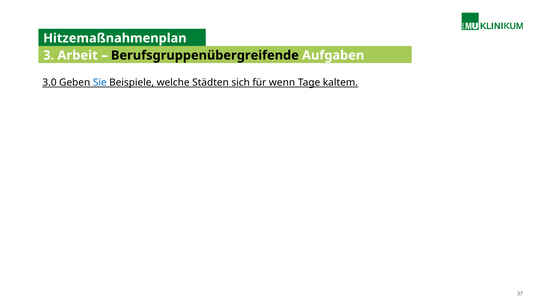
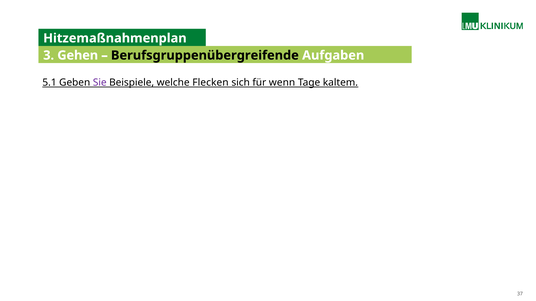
Arbeit: Arbeit -> Gehen
3.0: 3.0 -> 5.1
Sie colour: blue -> purple
Städten: Städten -> Flecken
